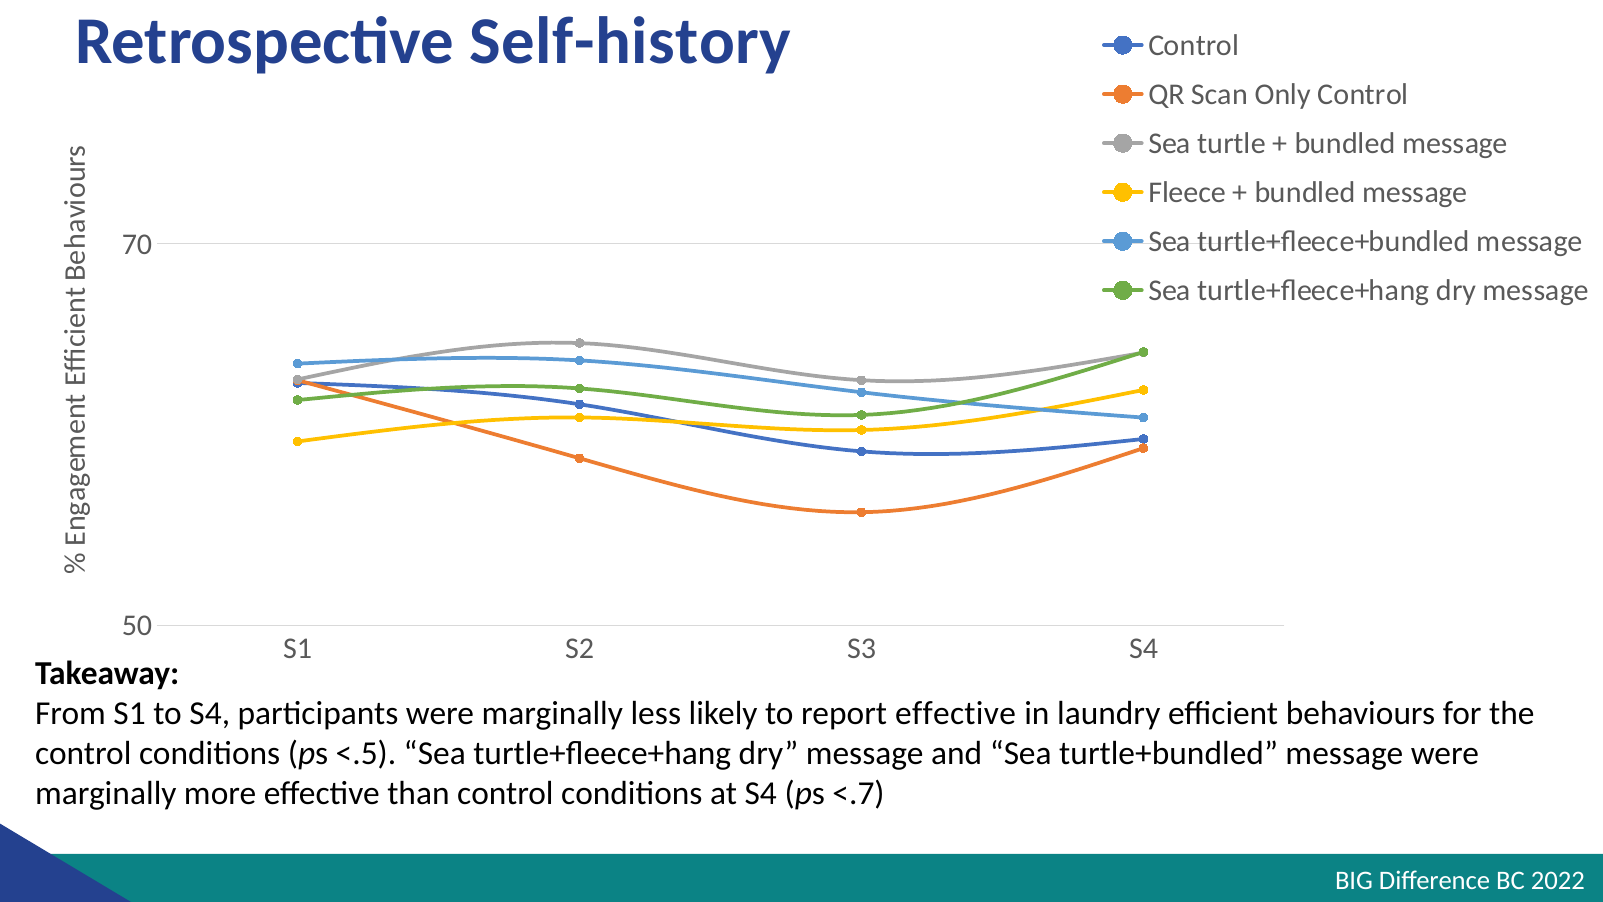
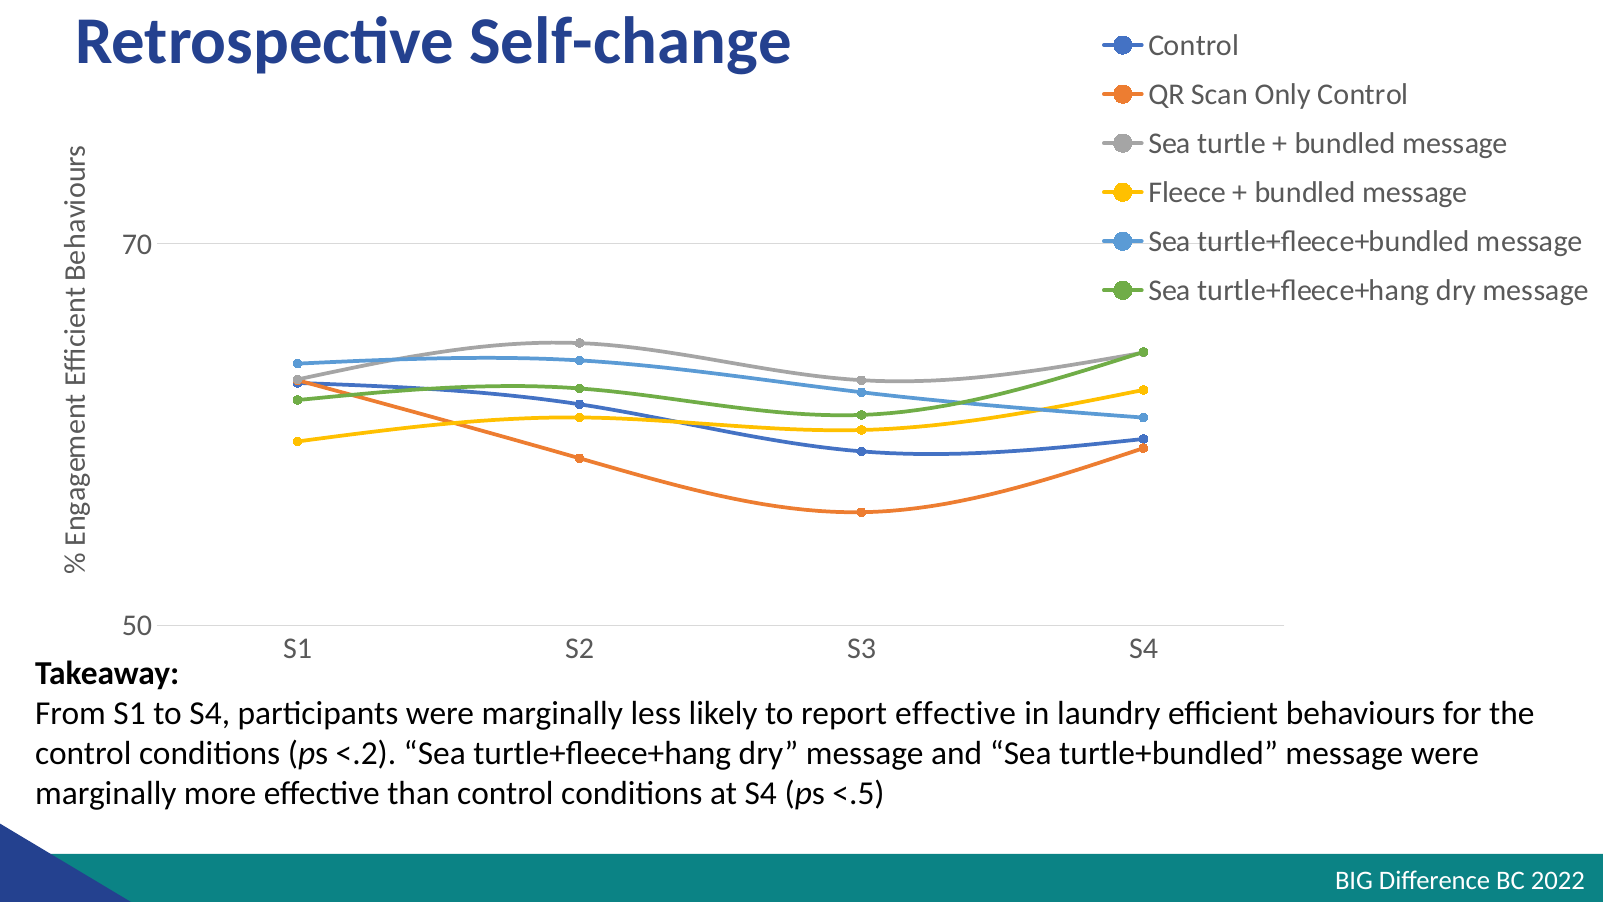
Self-history: Self-history -> Self-change
<.5: <.5 -> <.2
<.7: <.7 -> <.5
